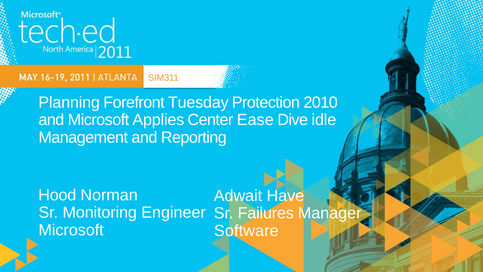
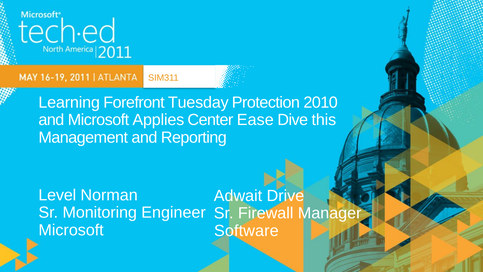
Planning: Planning -> Learning
idle: idle -> this
Hood: Hood -> Level
Have: Have -> Drive
Failures: Failures -> Firewall
